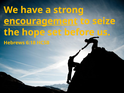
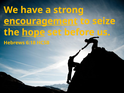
hope underline: none -> present
